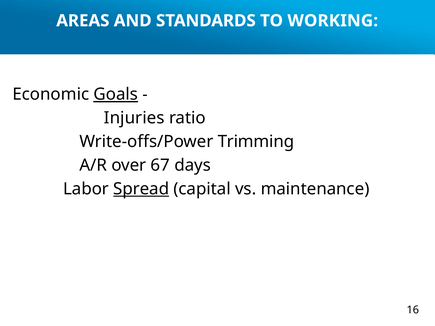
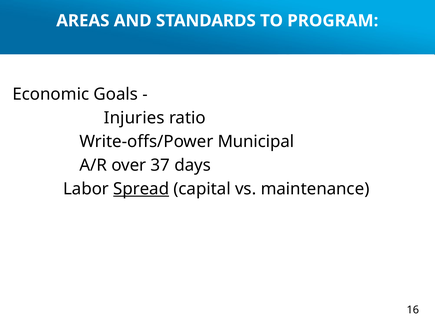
WORKING: WORKING -> PROGRAM
Goals underline: present -> none
Trimming: Trimming -> Municipal
67: 67 -> 37
